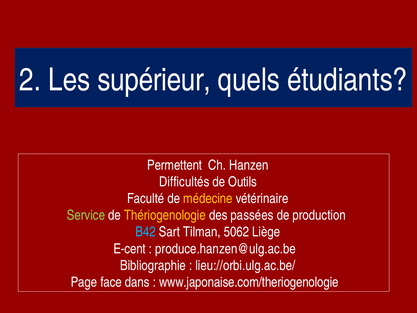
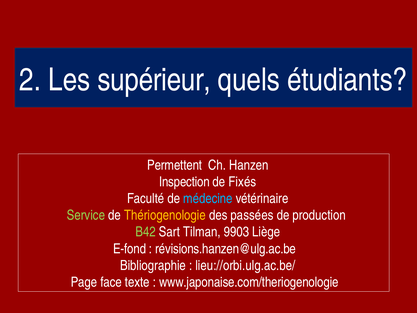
Difficultés: Difficultés -> Inspection
Outils: Outils -> Fixés
médecine colour: yellow -> light blue
B42 colour: light blue -> light green
5062: 5062 -> 9903
E-cent: E-cent -> E-fond
produce.hanzen@ulg.ac.be: produce.hanzen@ulg.ac.be -> révisions.hanzen@ulg.ac.be
dans: dans -> texte
